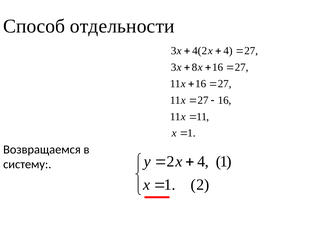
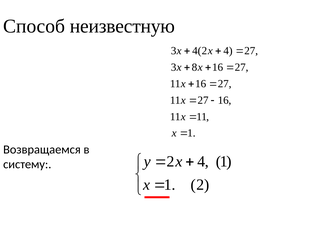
отдельности: отдельности -> неизвестную
